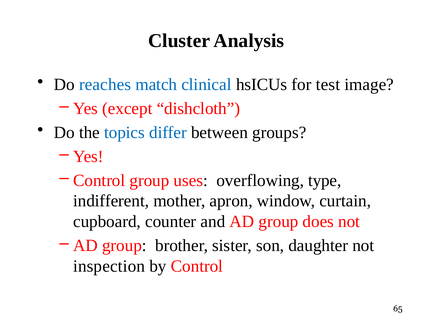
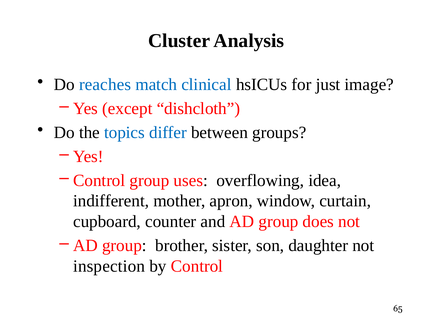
test: test -> just
type: type -> idea
